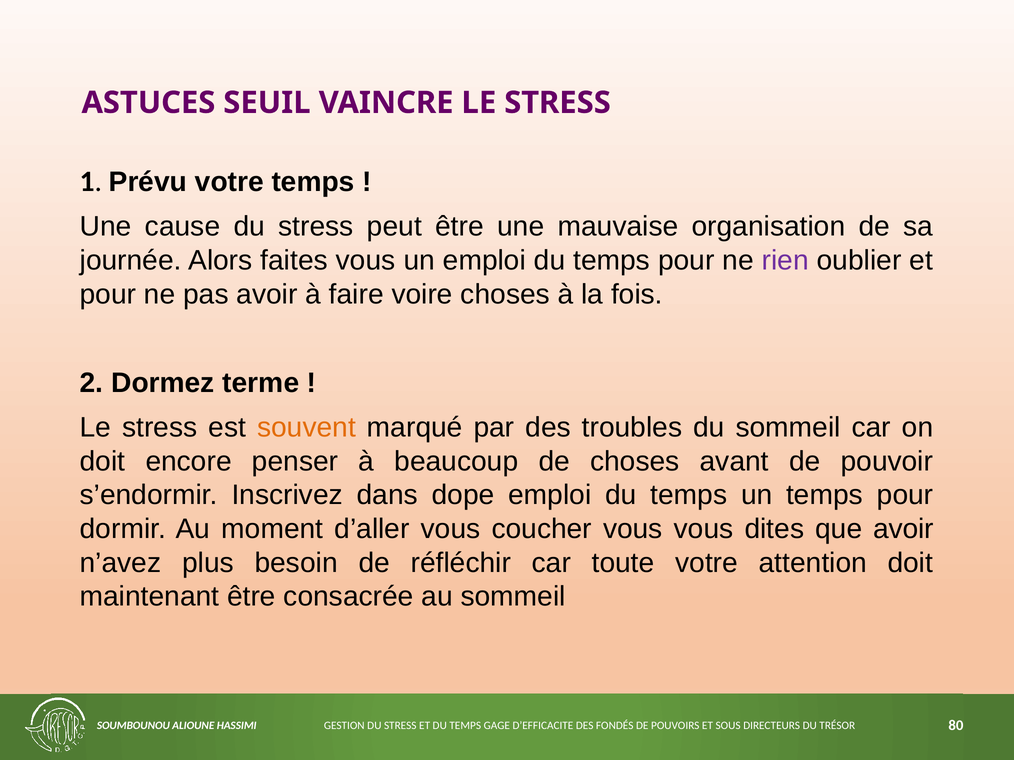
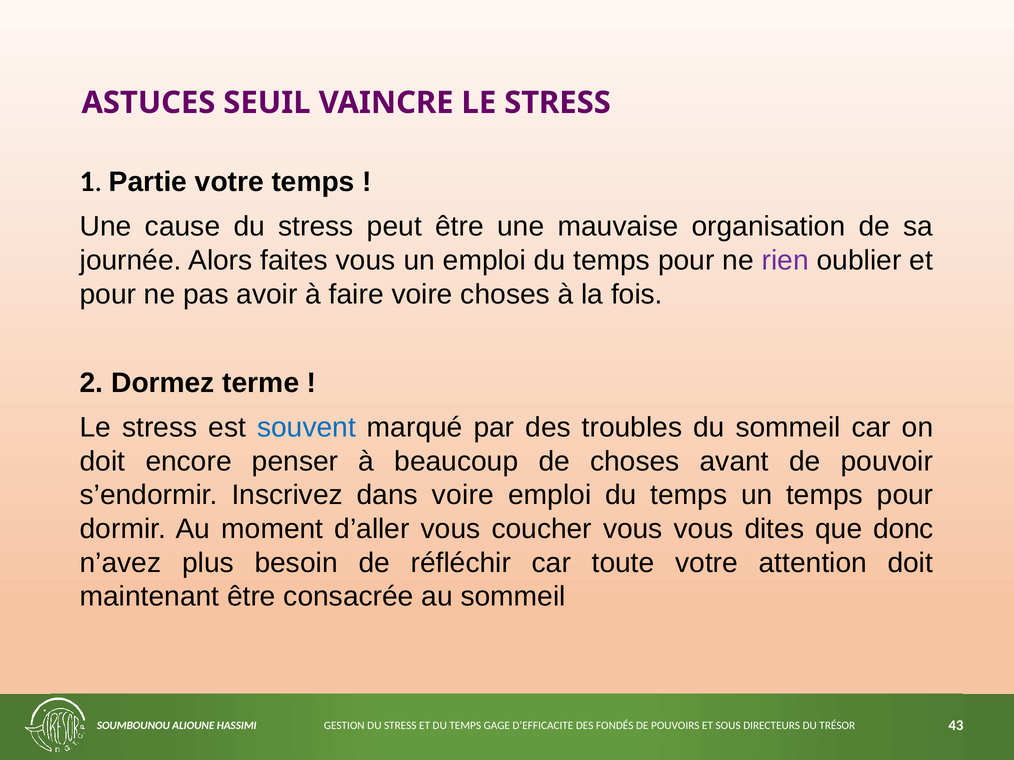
Prévu: Prévu -> Partie
souvent colour: orange -> blue
dans dope: dope -> voire
que avoir: avoir -> donc
80: 80 -> 43
